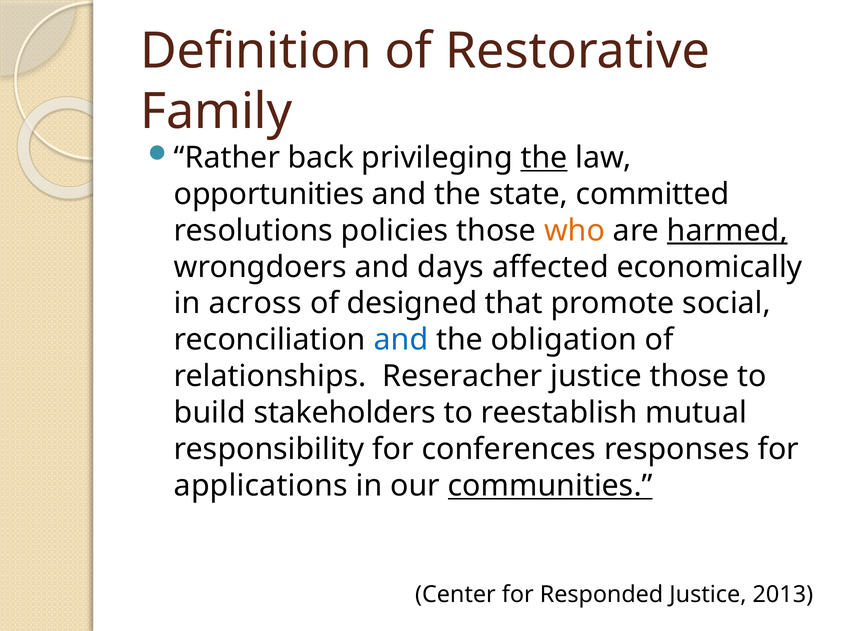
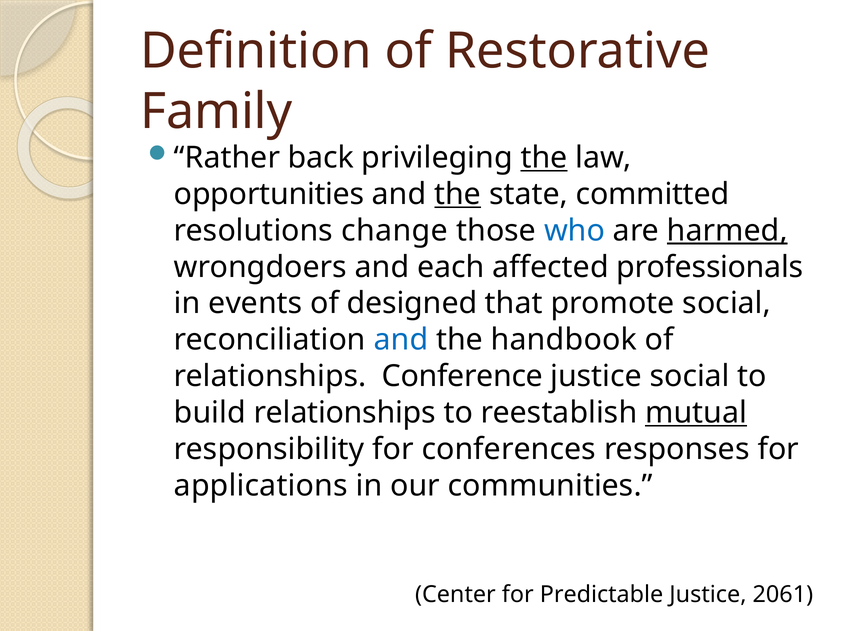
the at (458, 194) underline: none -> present
policies: policies -> change
who colour: orange -> blue
days: days -> each
economically: economically -> professionals
across: across -> events
obligation: obligation -> handbook
Reseracher: Reseracher -> Conference
justice those: those -> social
build stakeholders: stakeholders -> relationships
mutual underline: none -> present
communities underline: present -> none
Responded: Responded -> Predictable
2013: 2013 -> 2061
